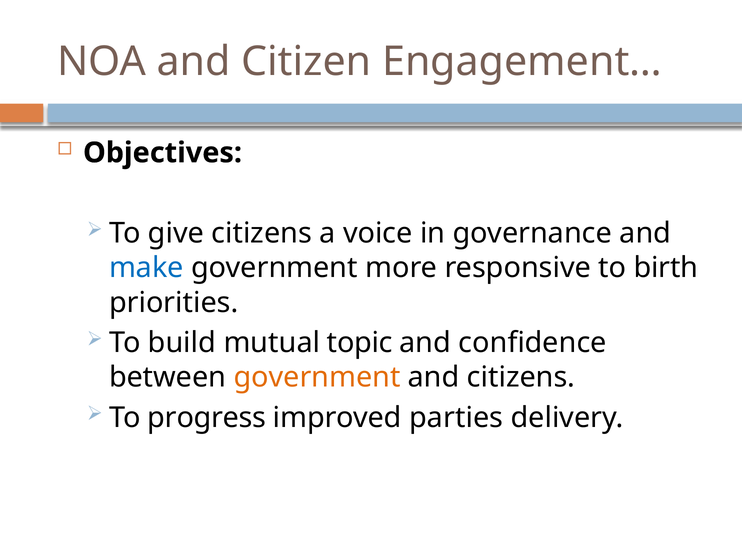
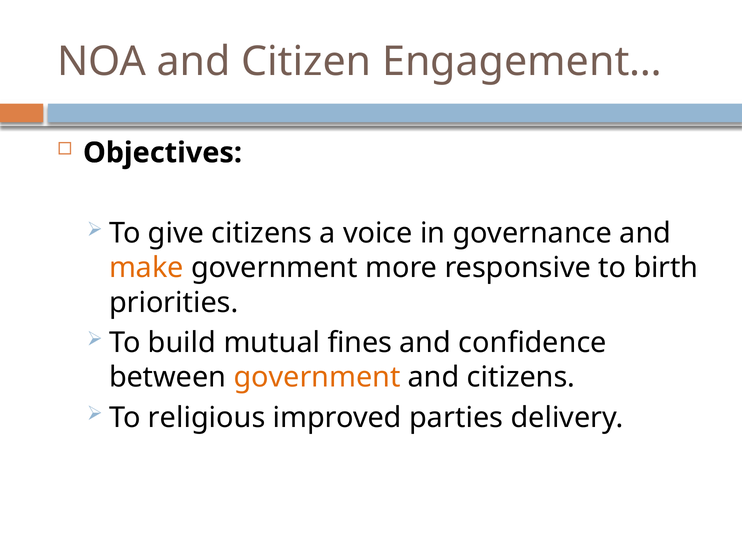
make colour: blue -> orange
topic: topic -> fines
progress: progress -> religious
